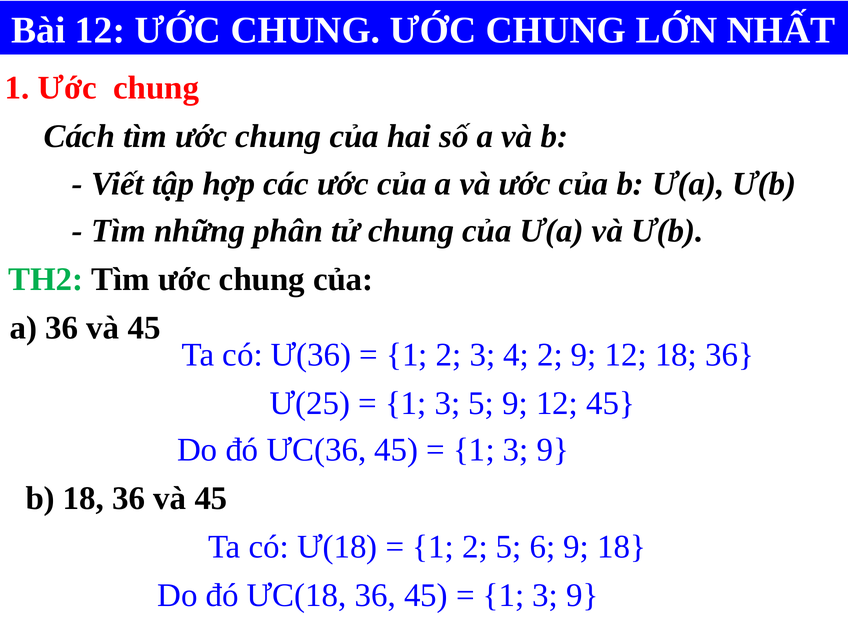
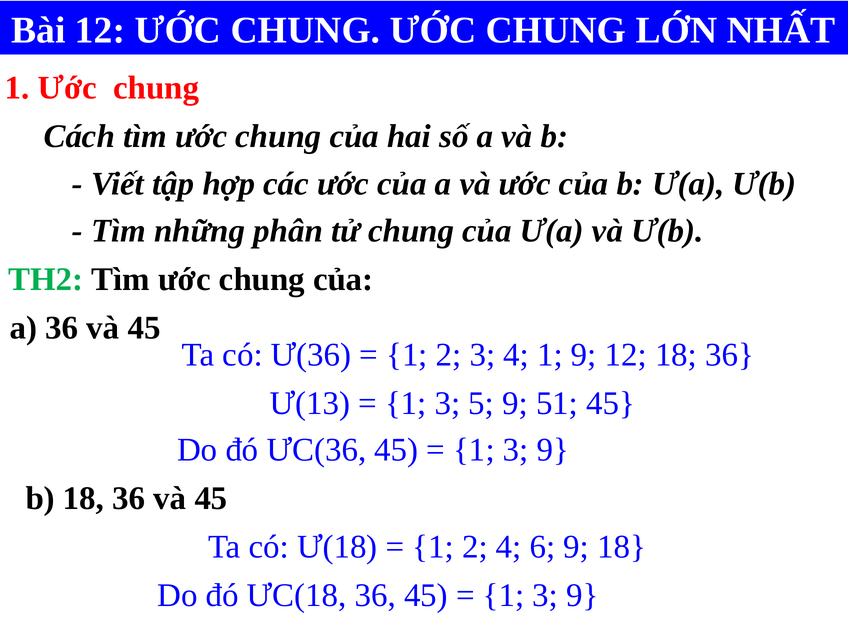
4 2: 2 -> 1
Ư(25: Ư(25 -> Ư(13
5 9 12: 12 -> 51
2 5: 5 -> 4
